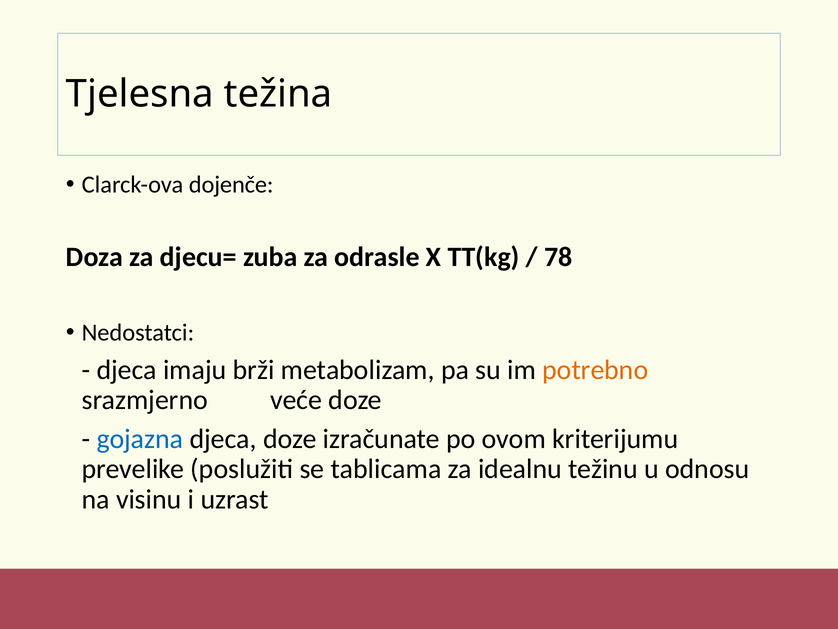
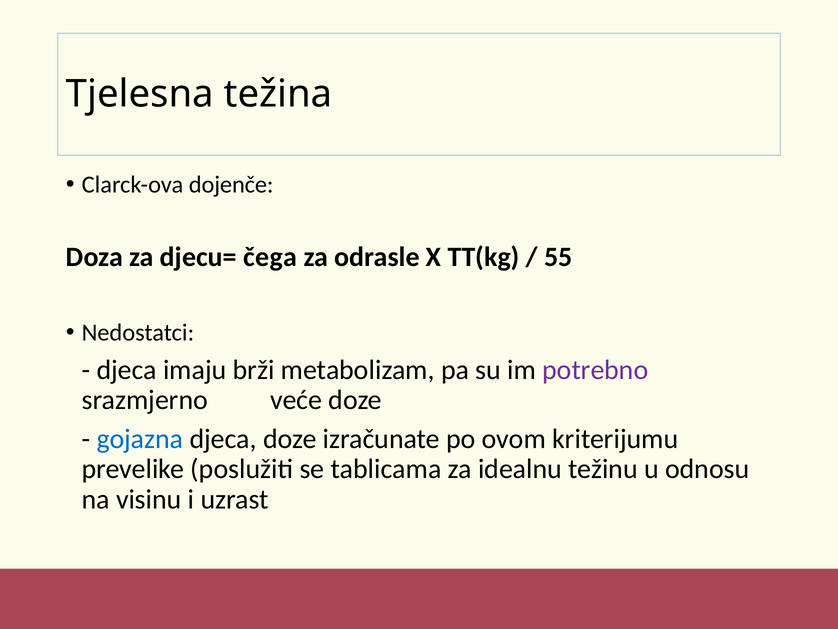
zuba: zuba -> čega
78: 78 -> 55
potrebno colour: orange -> purple
